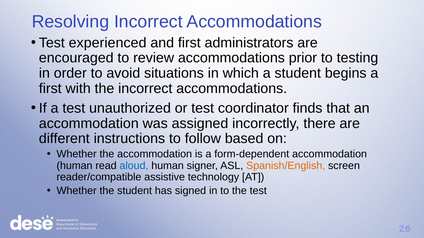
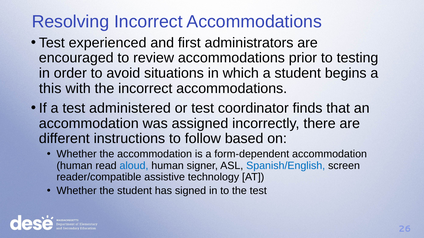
first at (50, 89): first -> this
unauthorized: unauthorized -> administered
Spanish/English colour: orange -> blue
